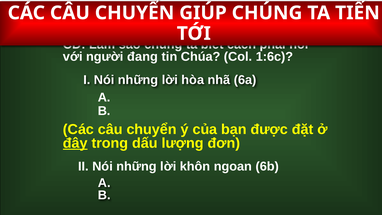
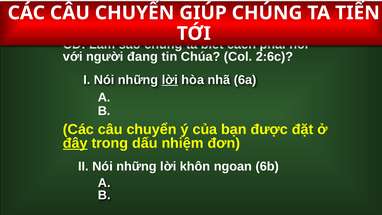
1:6c: 1:6c -> 2:6c
lời at (170, 80) underline: none -> present
lượng: lượng -> nhiệm
